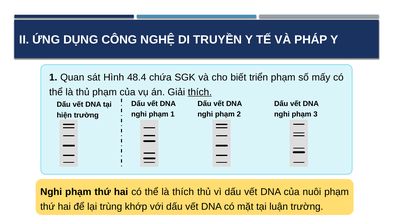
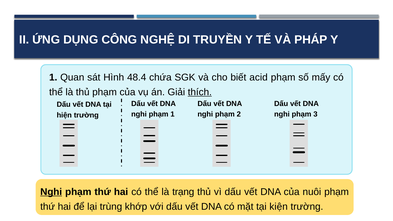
triển: triển -> acid
Nghi at (51, 192) underline: none -> present
là thích: thích -> trạng
luận: luận -> kiện
